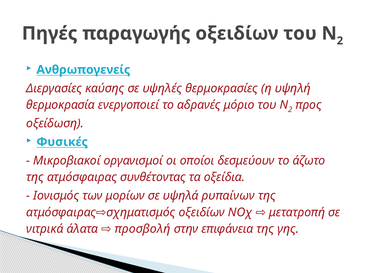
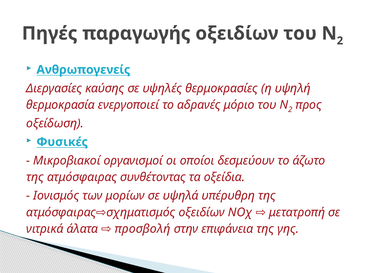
ρυπαίνων: ρυπαίνων -> υπέρυθρη
